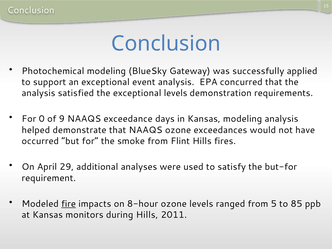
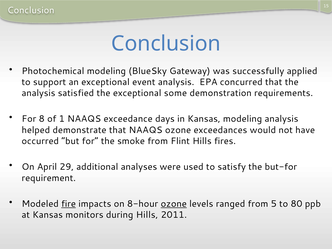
exceptional levels: levels -> some
0: 0 -> 8
9: 9 -> 1
ozone at (174, 204) underline: none -> present
85: 85 -> 80
